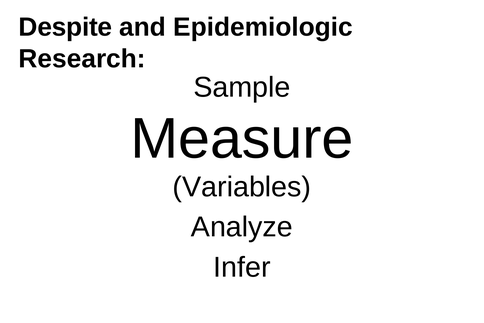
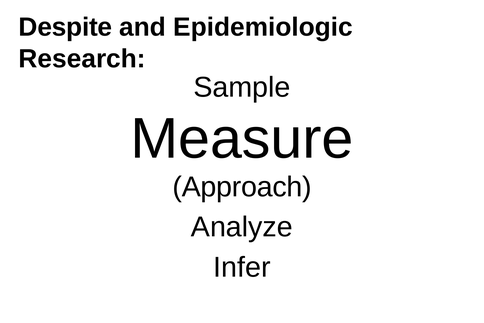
Variables: Variables -> Approach
